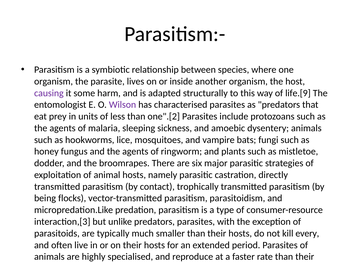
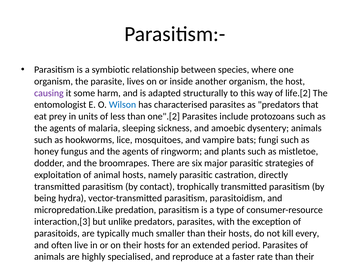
life.[9: life.[9 -> life.[2
Wilson colour: purple -> blue
flocks: flocks -> hydra
